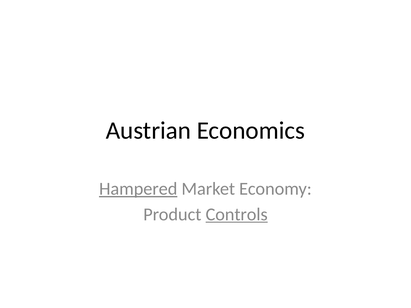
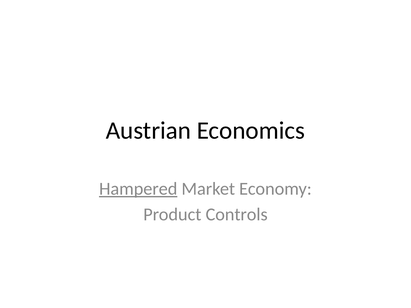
Controls underline: present -> none
